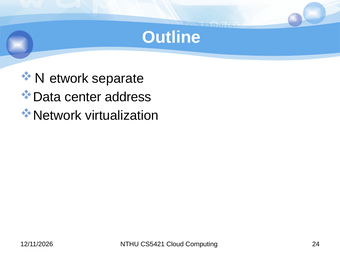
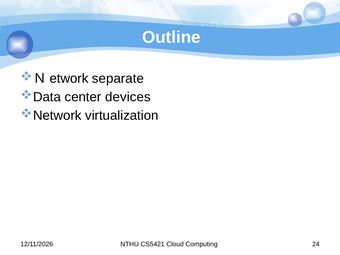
address: address -> devices
